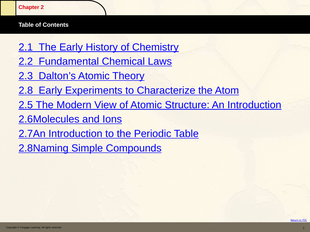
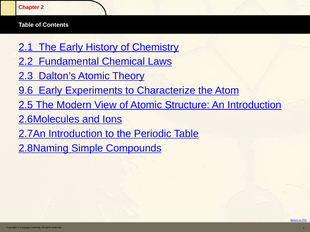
2.8: 2.8 -> 9.6
